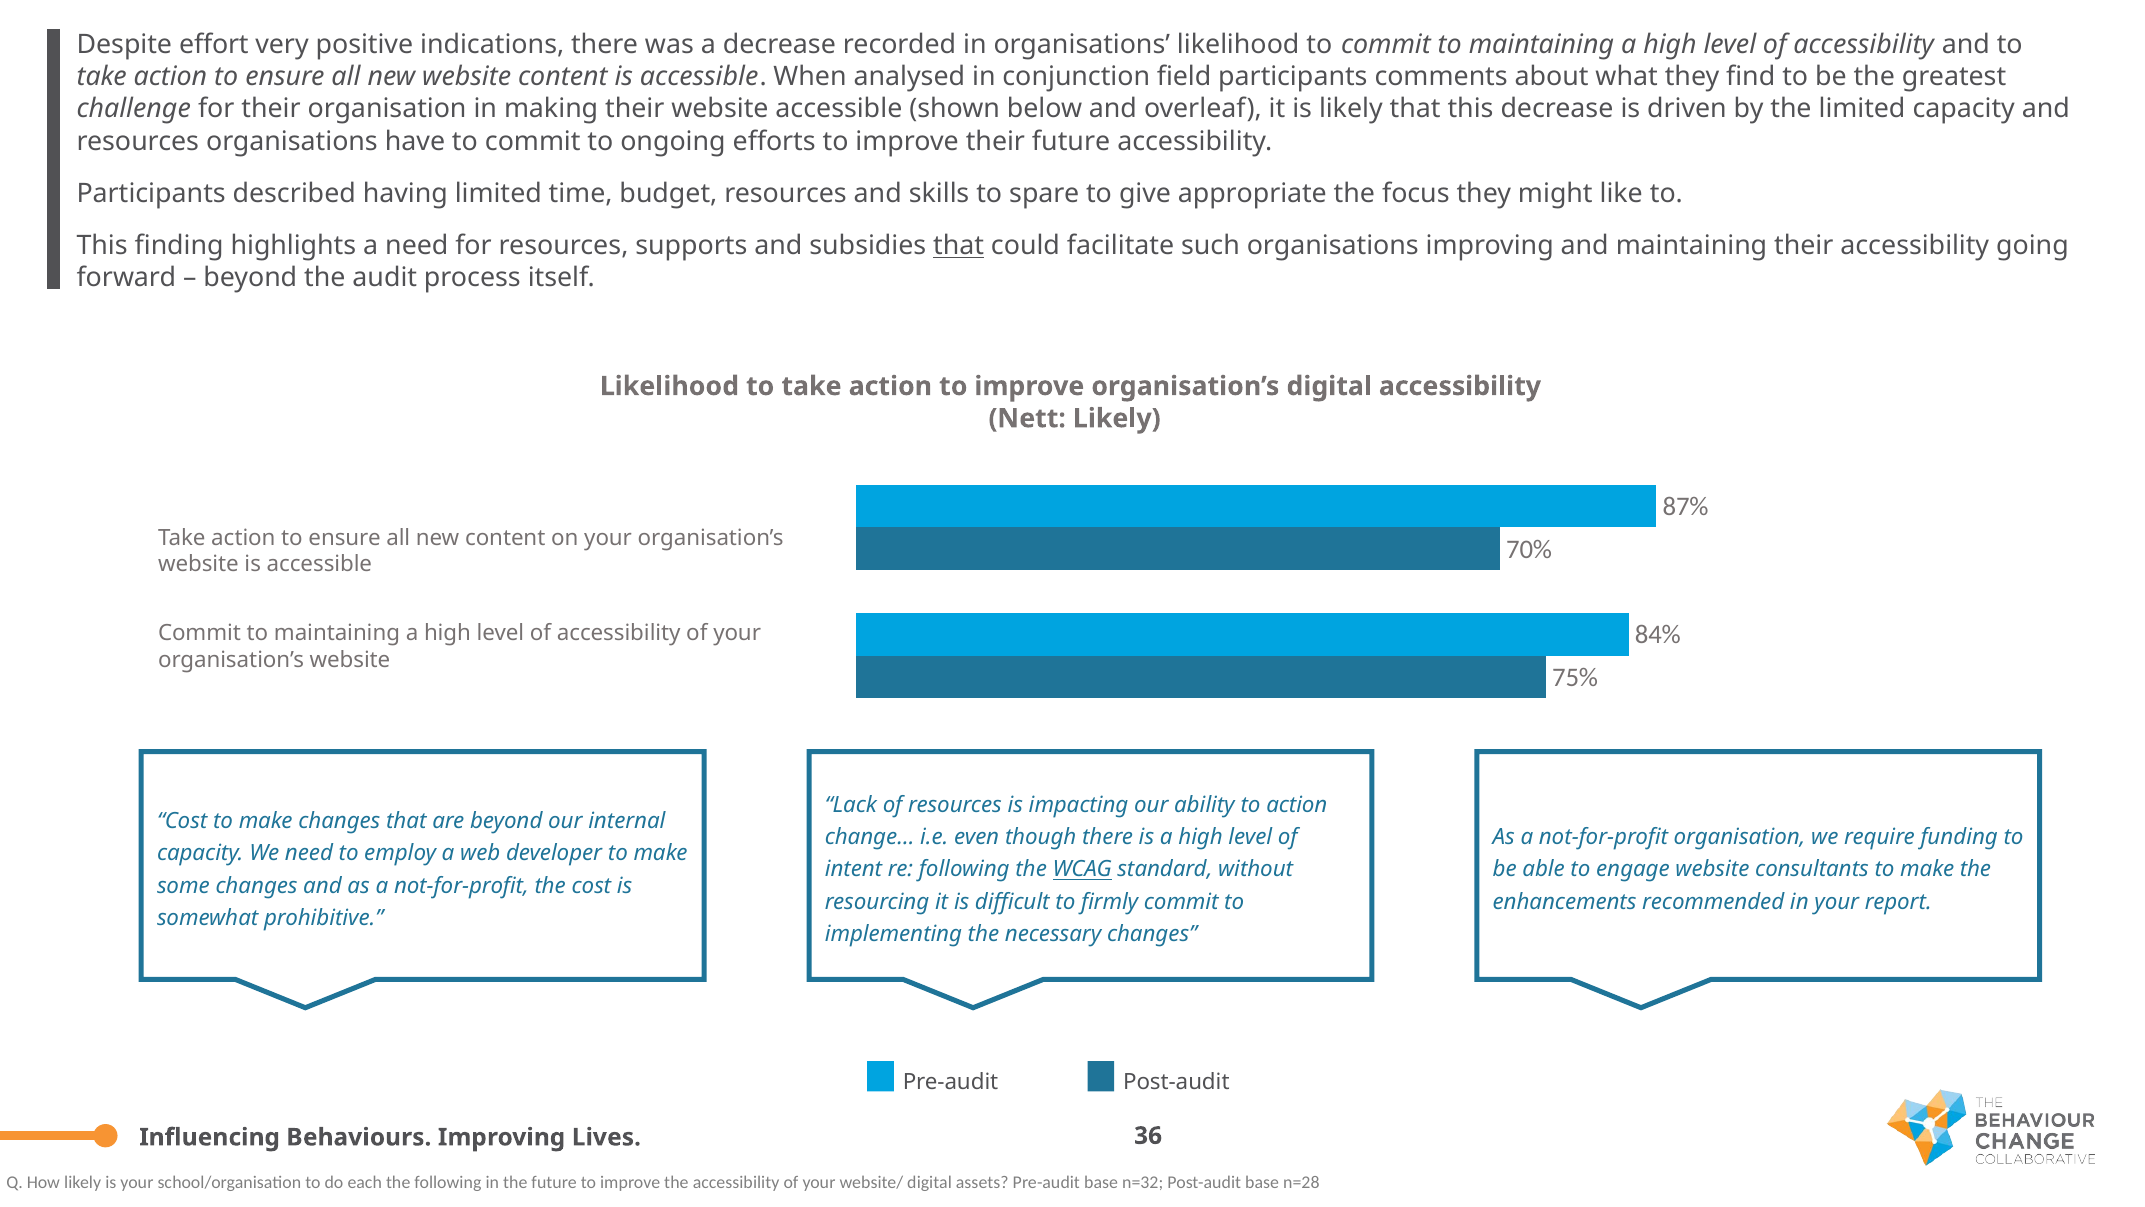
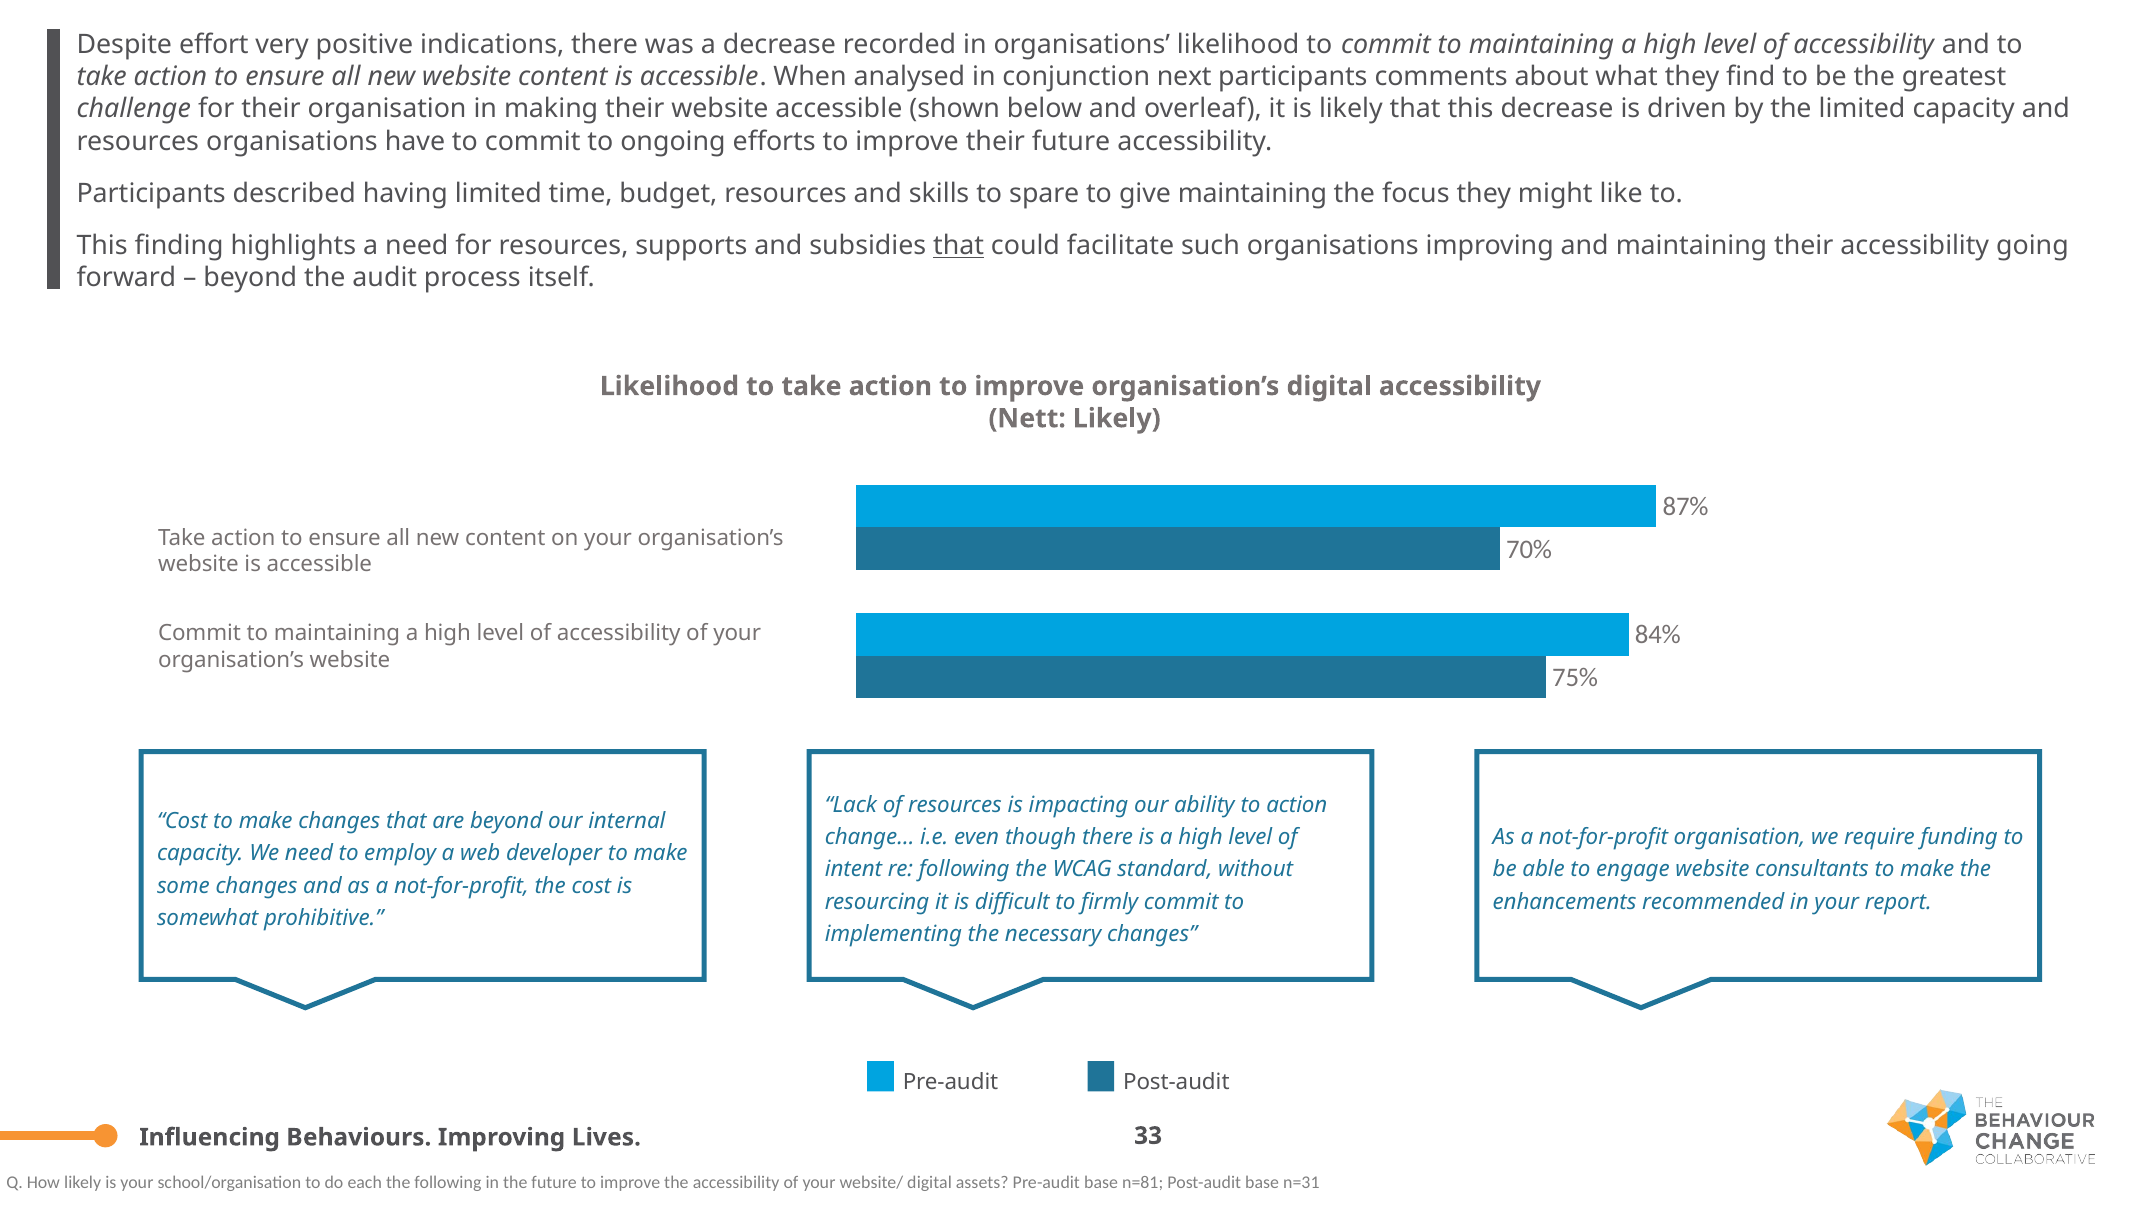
field: field -> next
give appropriate: appropriate -> maintaining
WCAG underline: present -> none
36: 36 -> 33
n=32: n=32 -> n=81
n=28: n=28 -> n=31
